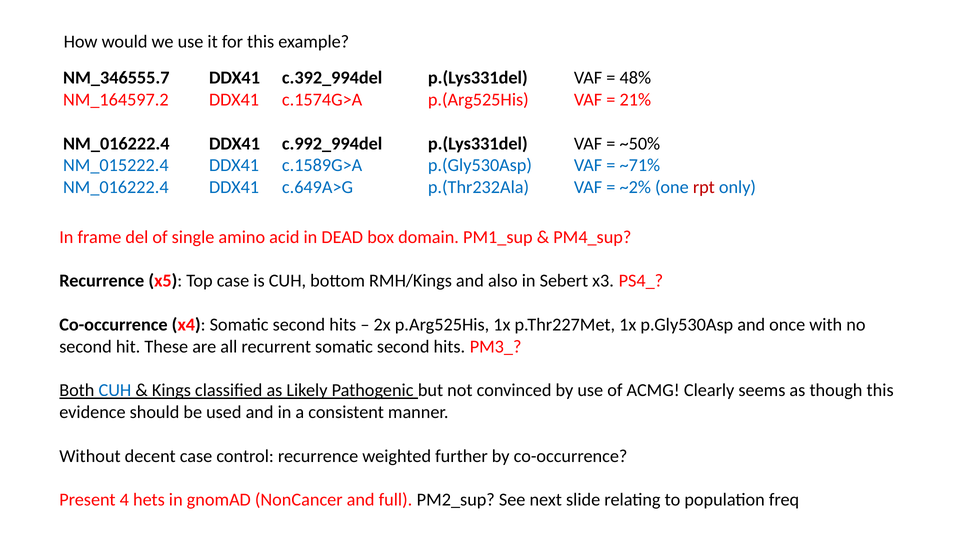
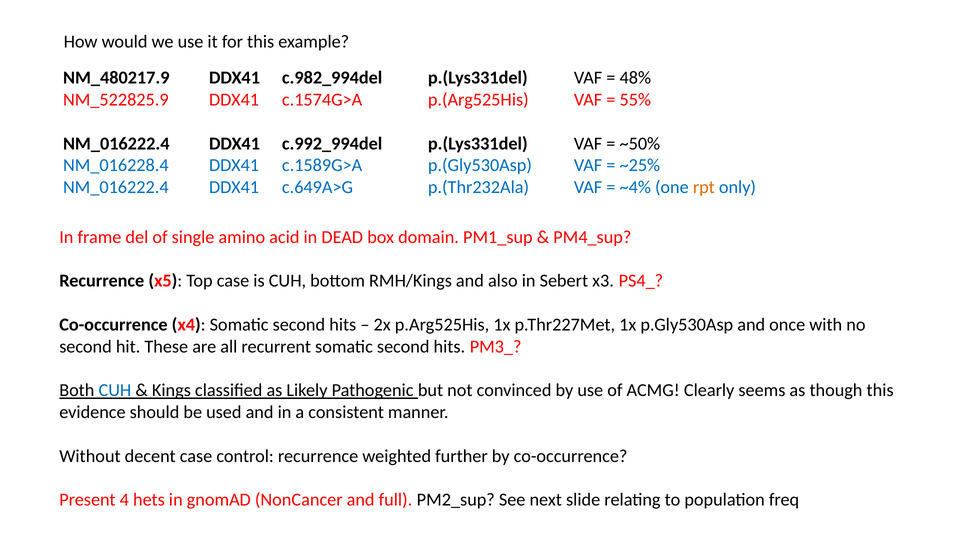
NM_346555.7: NM_346555.7 -> NM_480217.9
c.392_994del: c.392_994del -> c.982_994del
NM_164597.2: NM_164597.2 -> NM_522825.9
21%: 21% -> 55%
NM_015222.4: NM_015222.4 -> NM_016228.4
~71%: ~71% -> ~25%
~2%: ~2% -> ~4%
rpt colour: red -> orange
